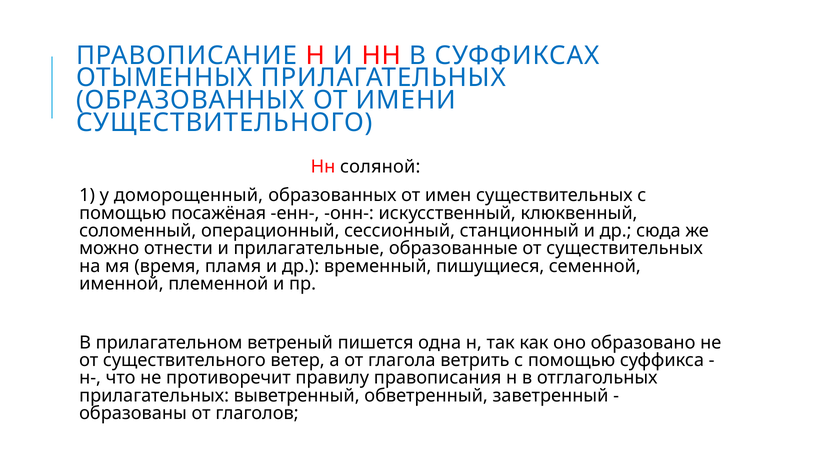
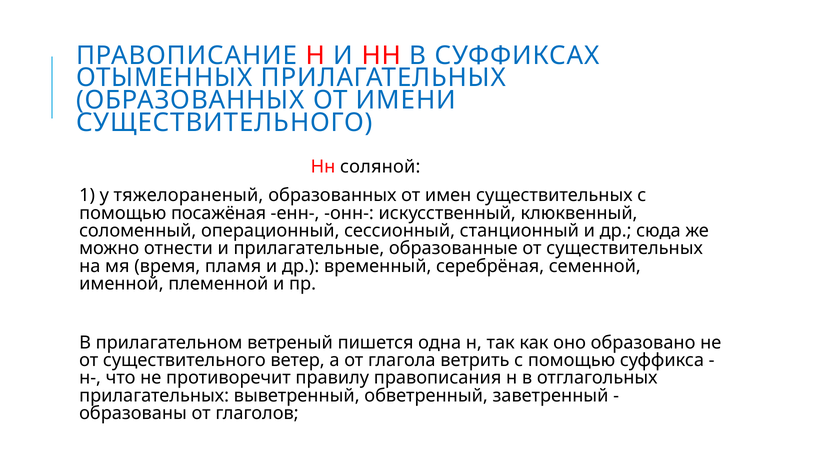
доморощенный: доморощенный -> тяжелораненый
пишущиеся: пишущиеся -> серебрёная
